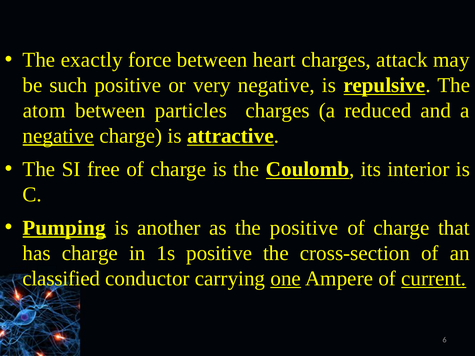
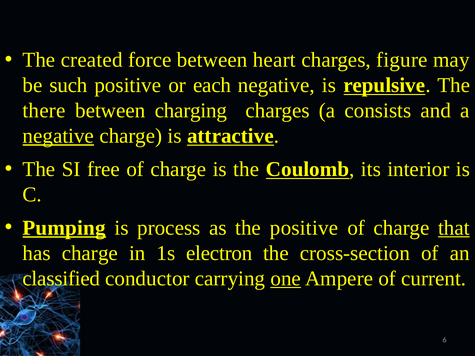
exactly: exactly -> created
attack: attack -> figure
very: very -> each
atom: atom -> there
particles: particles -> charging
reduced: reduced -> consists
another: another -> process
that underline: none -> present
1s positive: positive -> electron
current underline: present -> none
